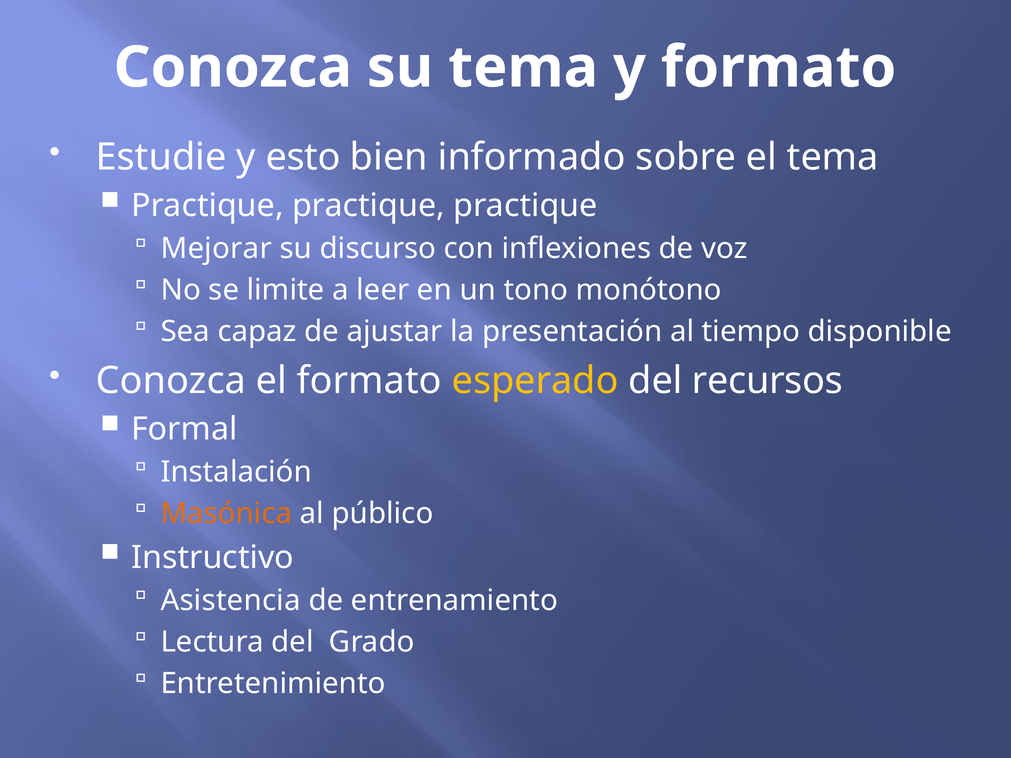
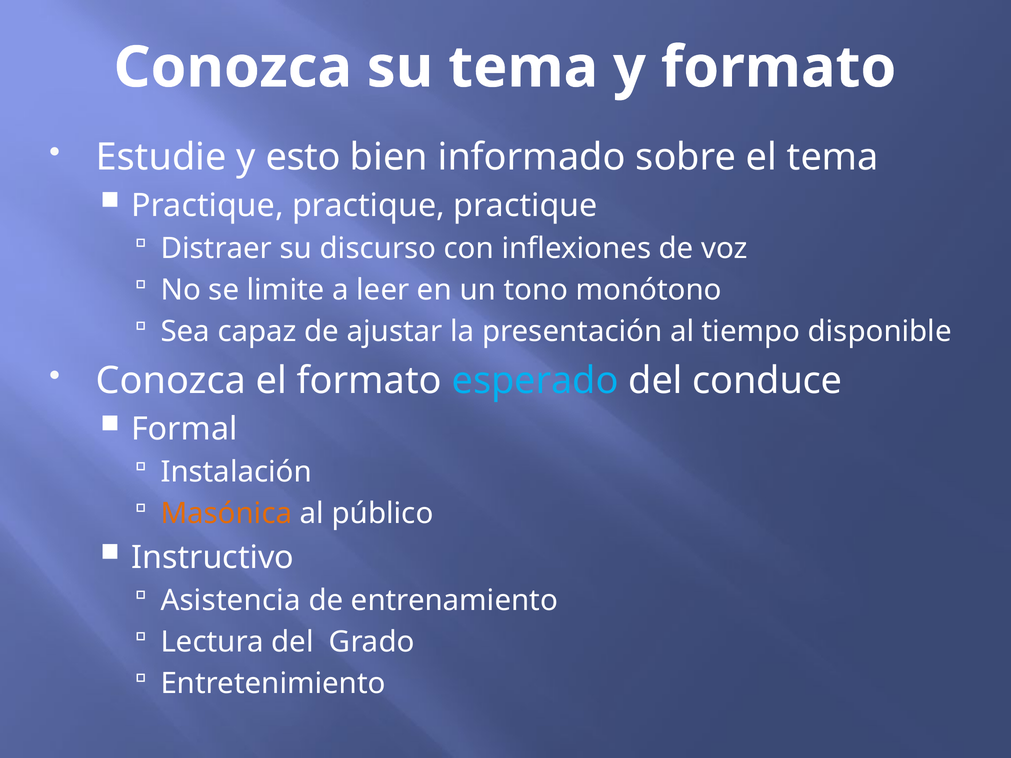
Mejorar: Mejorar -> Distraer
esperado colour: yellow -> light blue
recursos: recursos -> conduce
